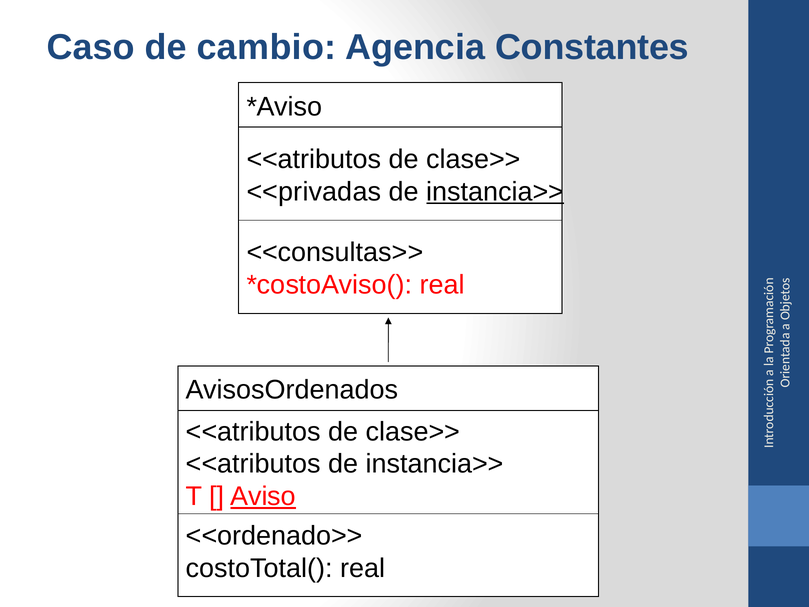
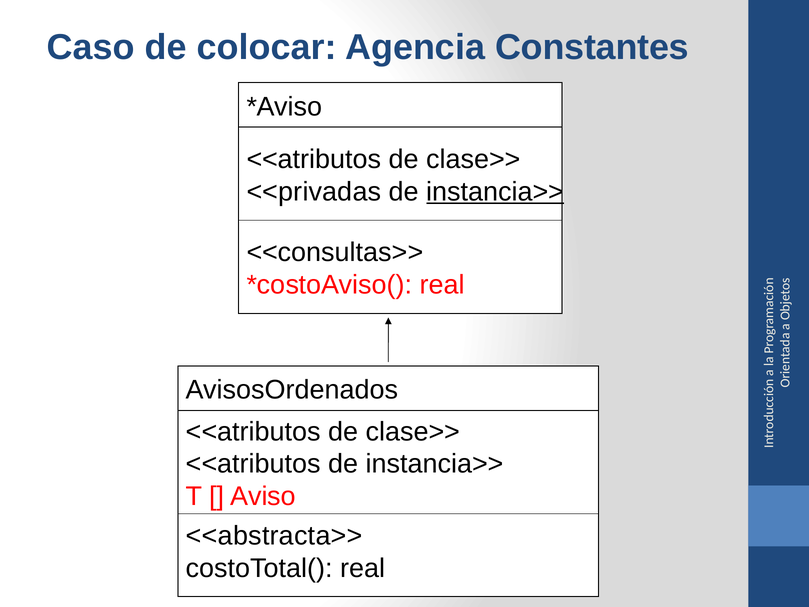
cambio: cambio -> colocar
Aviso underline: present -> none
<<ordenado>>: <<ordenado>> -> <<abstracta>>
